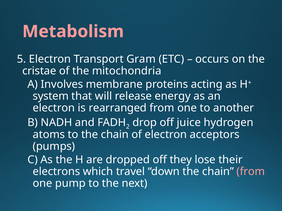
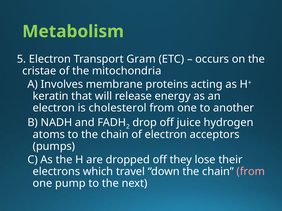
Metabolism colour: pink -> light green
system: system -> keratin
rearranged: rearranged -> cholesterol
